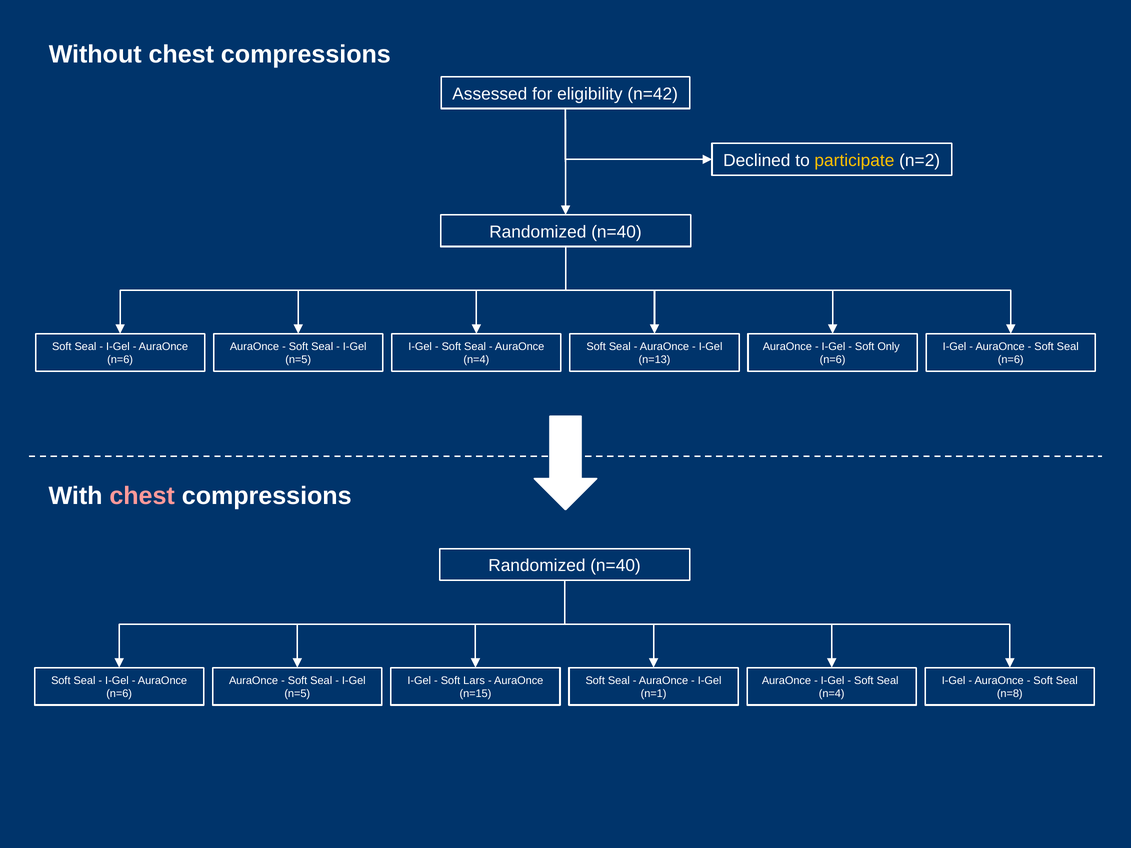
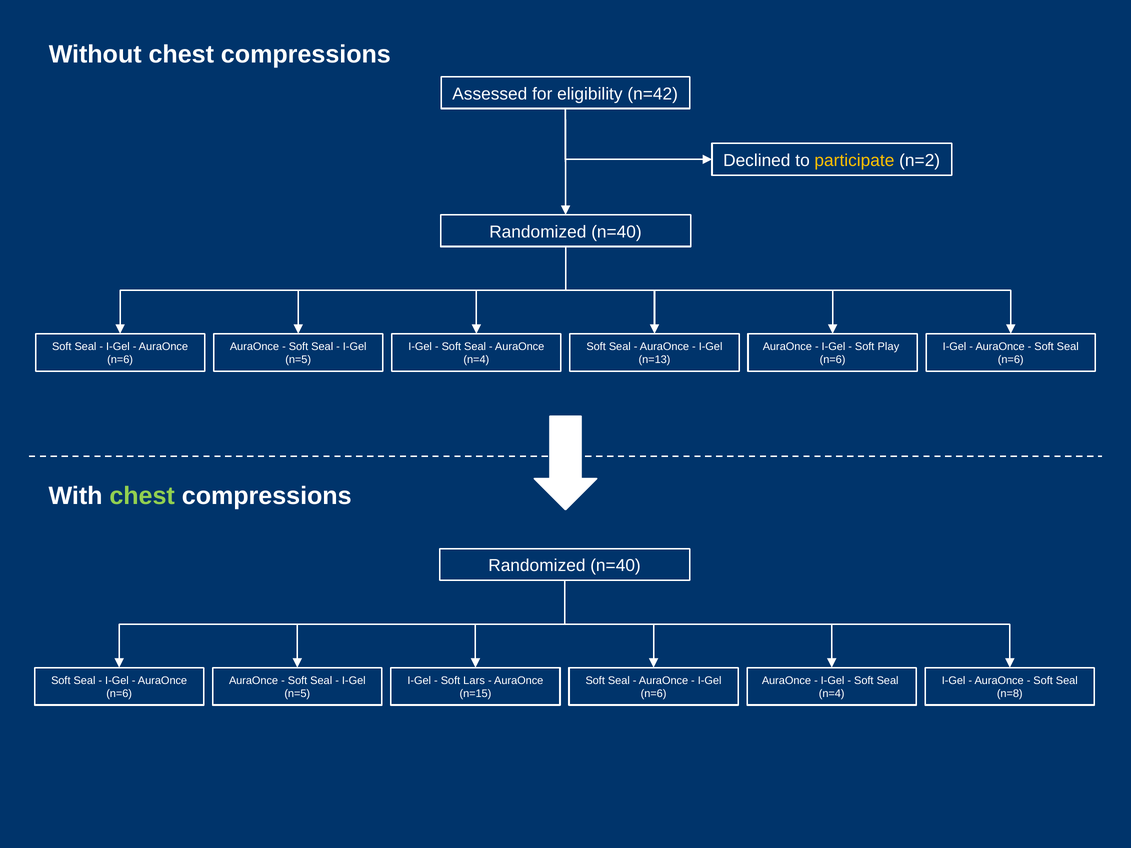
Only: Only -> Play
chest at (142, 496) colour: pink -> light green
n=1 at (654, 694): n=1 -> n=6
